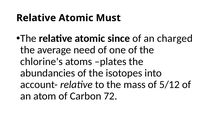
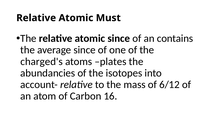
charged: charged -> contains
average need: need -> since
chlorine's: chlorine's -> charged's
5/12: 5/12 -> 6/12
72: 72 -> 16
